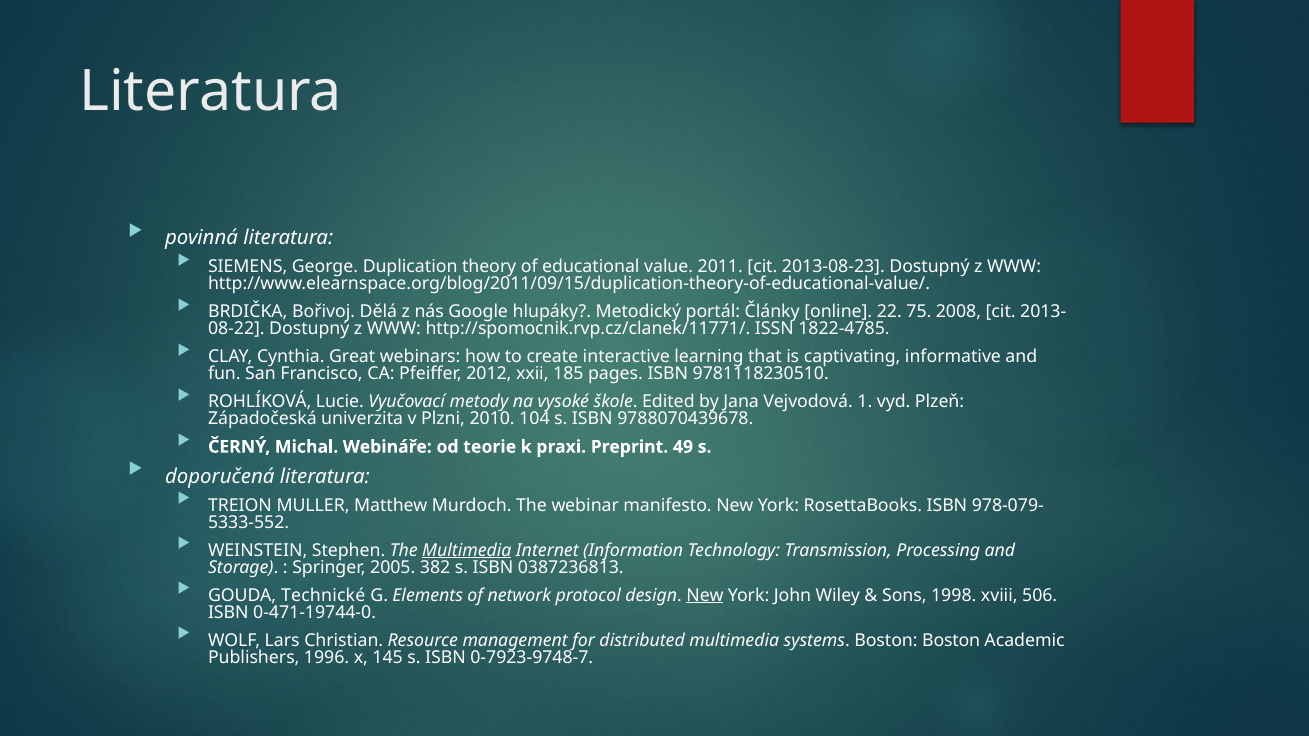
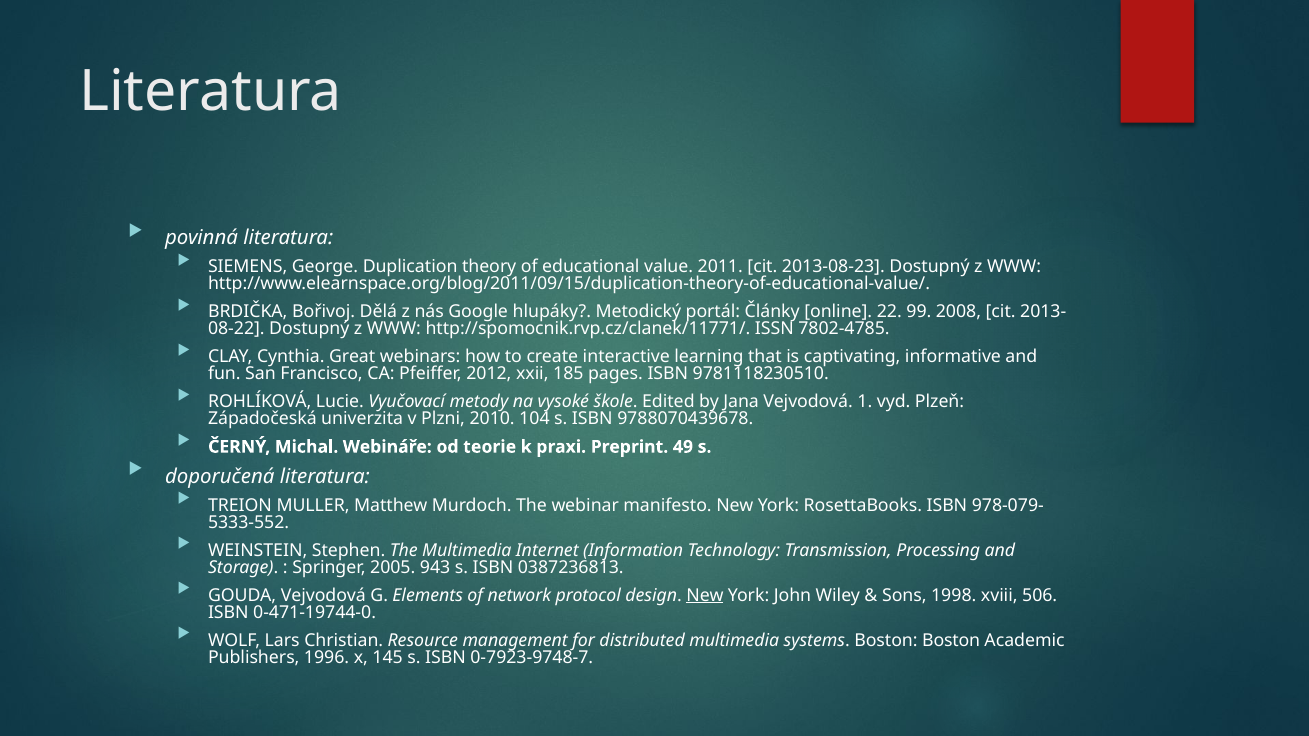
75: 75 -> 99
1822-4785: 1822-4785 -> 7802-4785
Multimedia at (467, 550) underline: present -> none
382: 382 -> 943
GOUDA Technické: Technické -> Vejvodová
